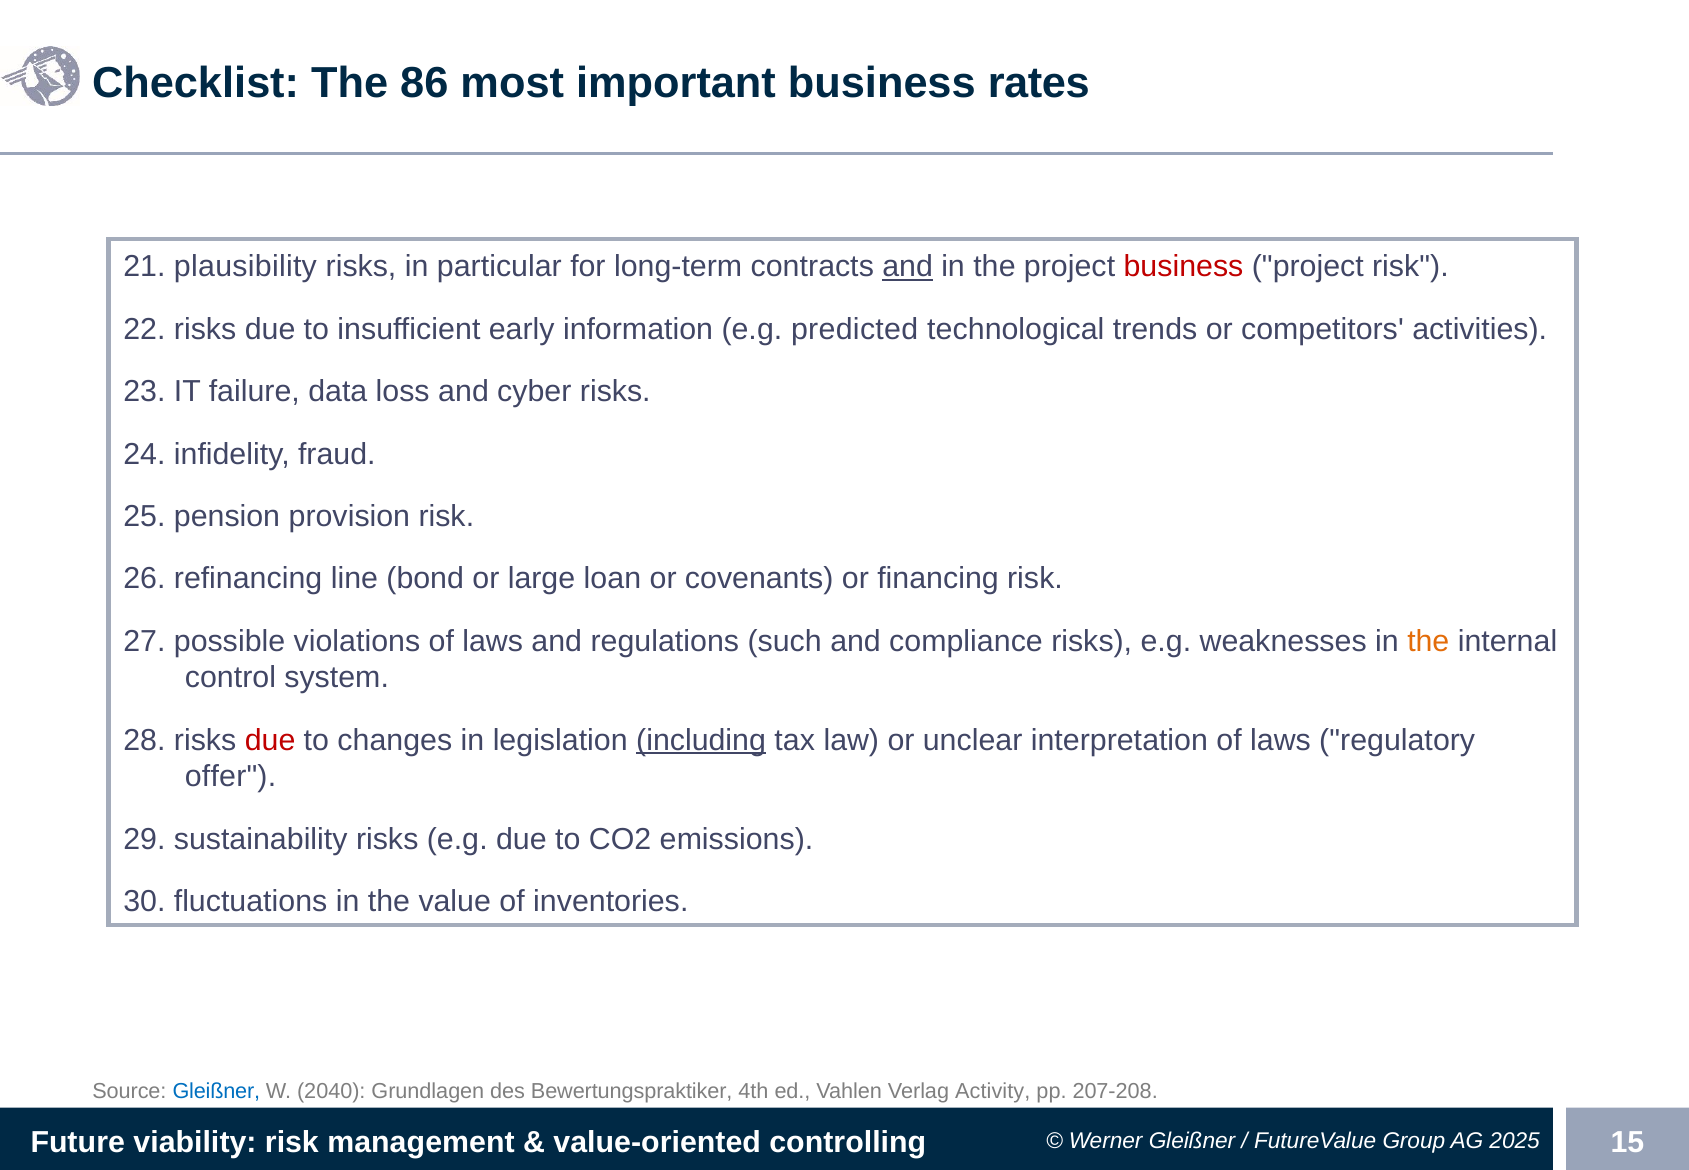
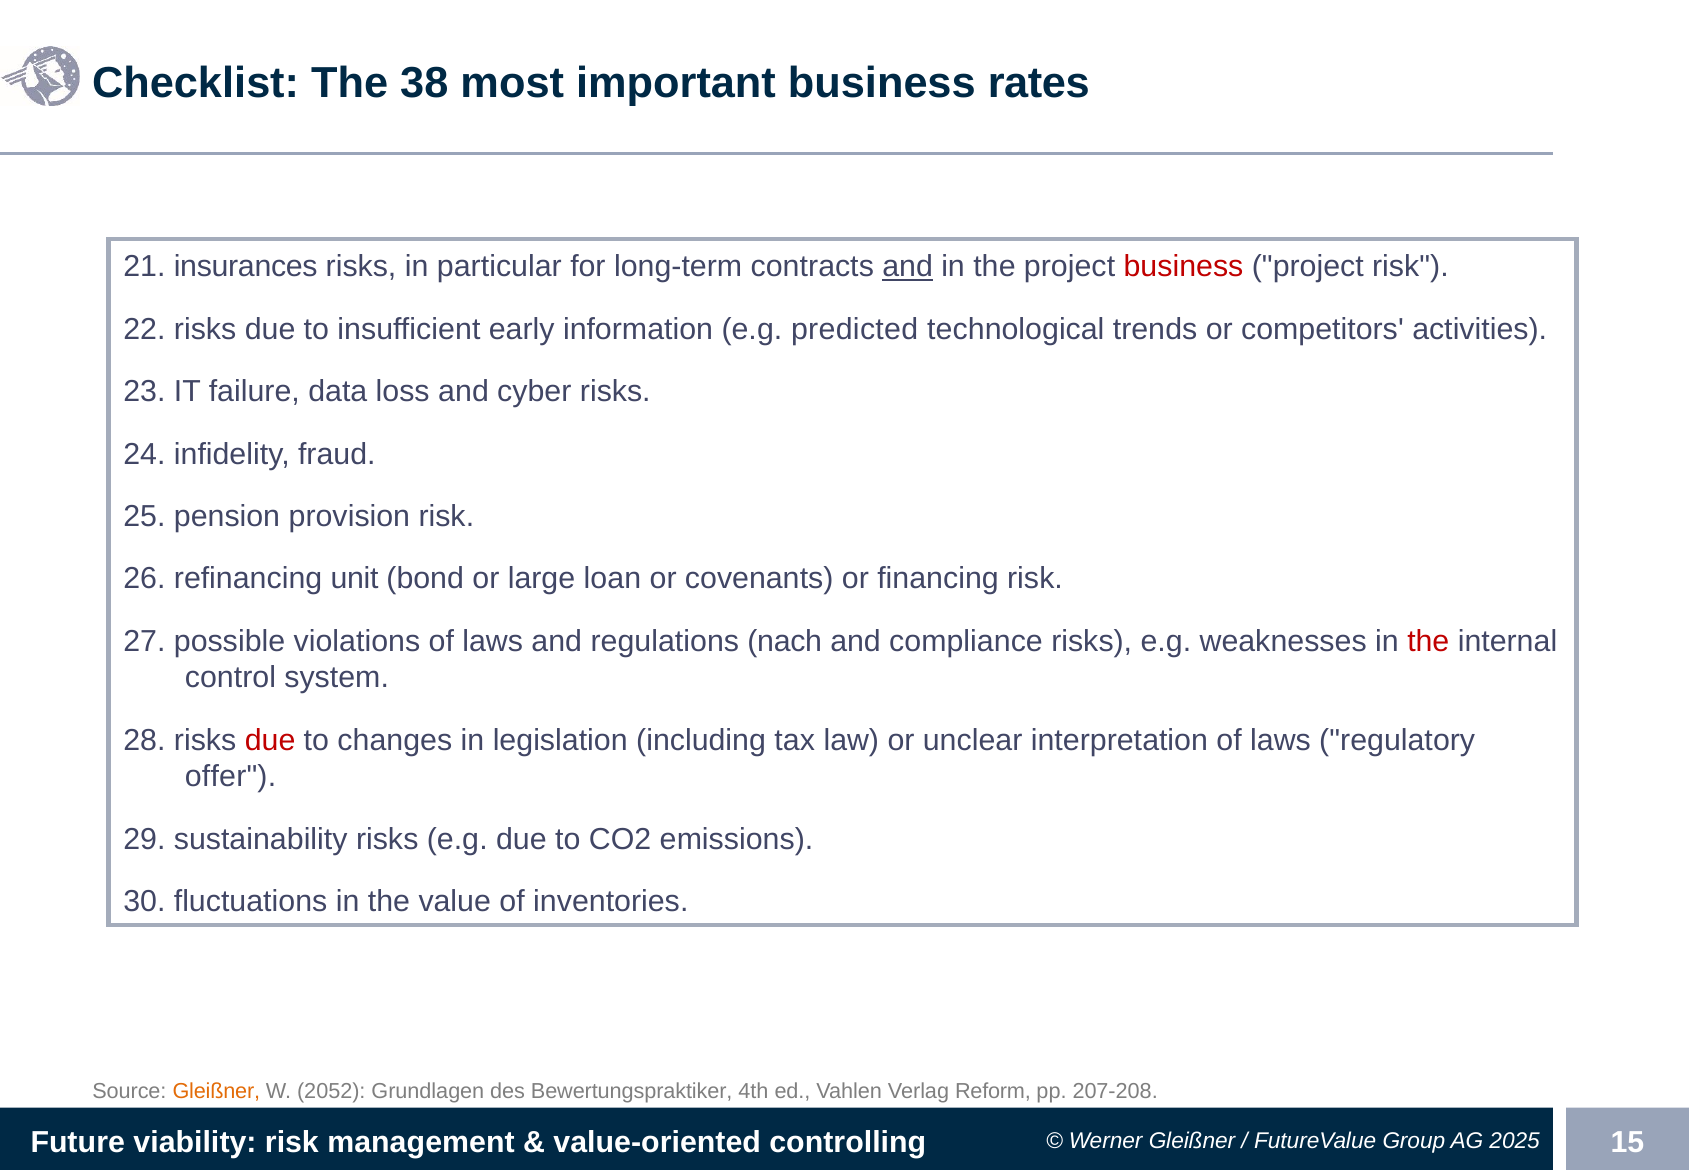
86: 86 -> 38
plausibility: plausibility -> insurances
line: line -> unit
such: such -> nach
the at (1428, 641) colour: orange -> red
including underline: present -> none
Gleißner at (216, 1091) colour: blue -> orange
2040: 2040 -> 2052
Activity: Activity -> Reform
